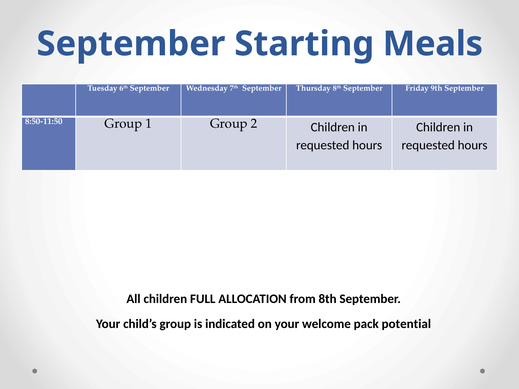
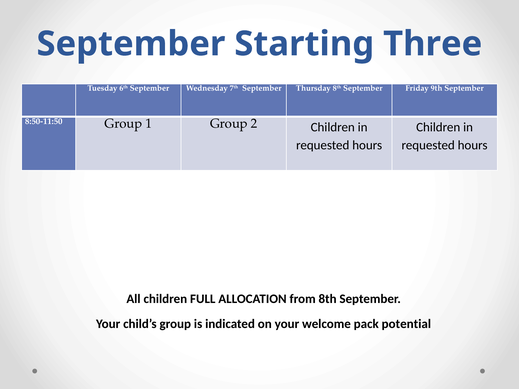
Meals: Meals -> Three
